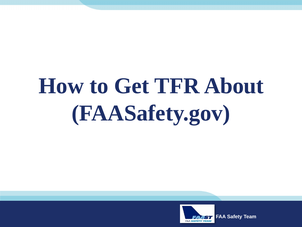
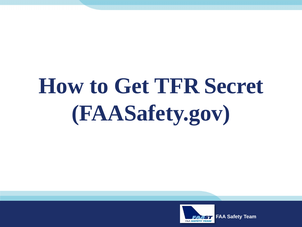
About: About -> Secret
